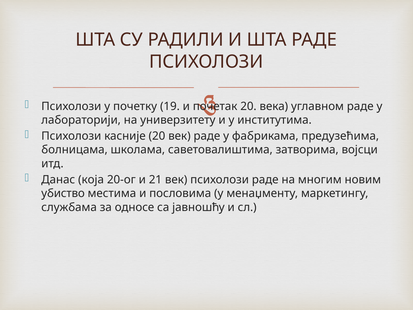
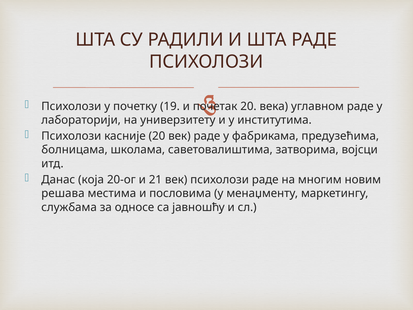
убиство: убиство -> решава
